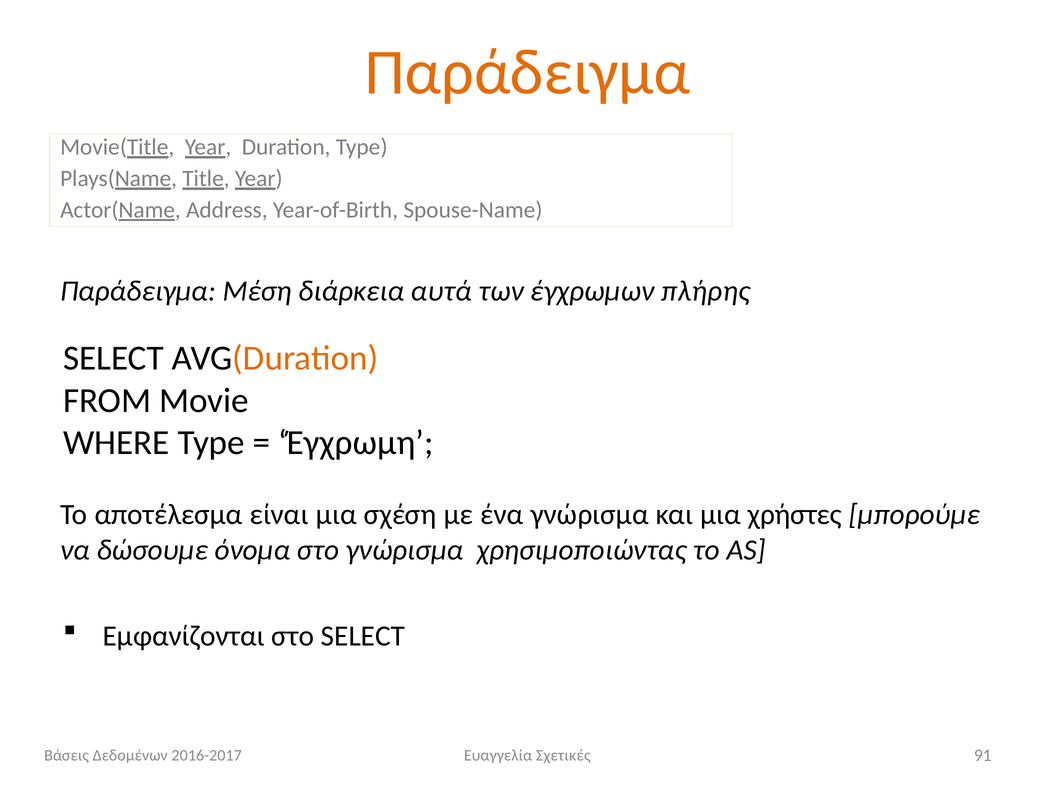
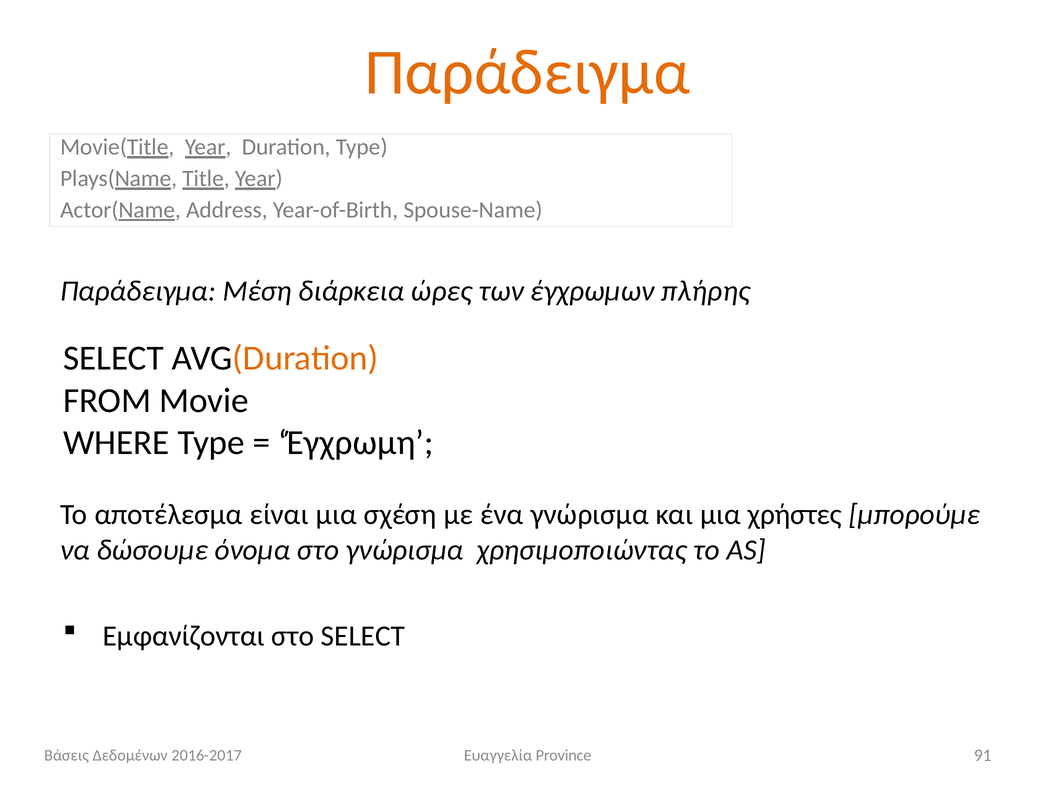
αυτά: αυτά -> ώρες
Σχετικές: Σχετικές -> Province
